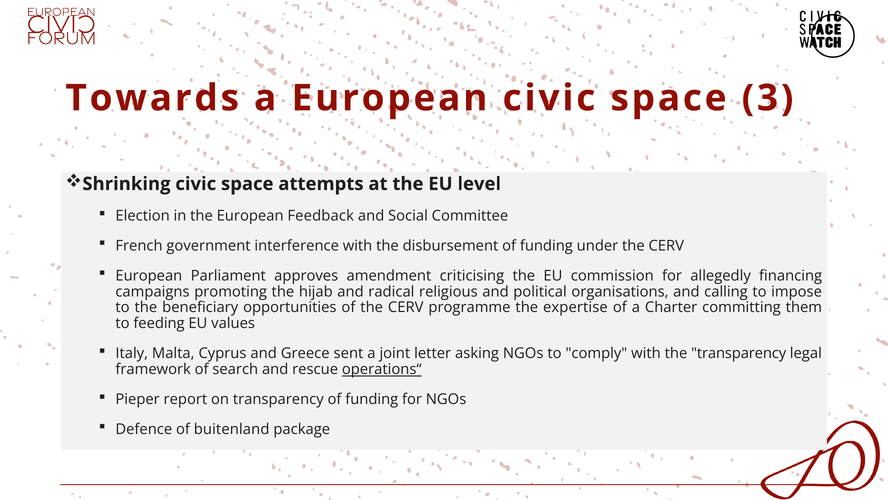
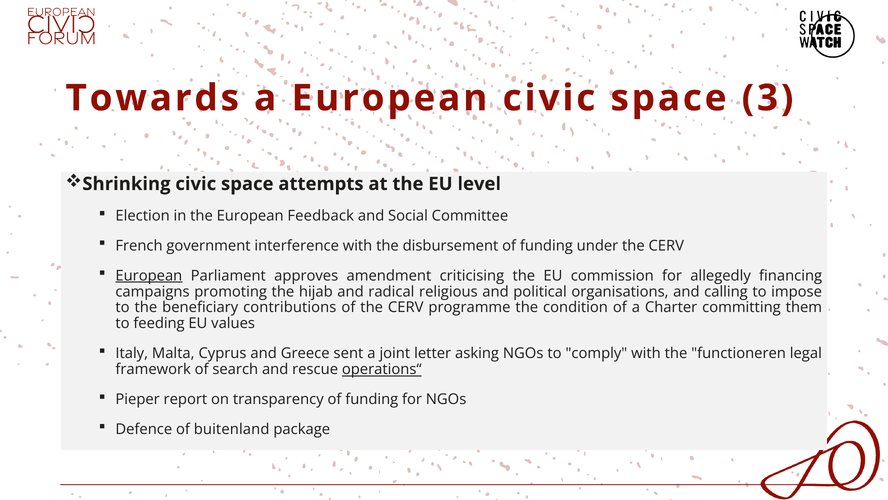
European at (149, 275) underline: none -> present
opportunities: opportunities -> contributions
expertise: expertise -> condition
the transparency: transparency -> functioneren
